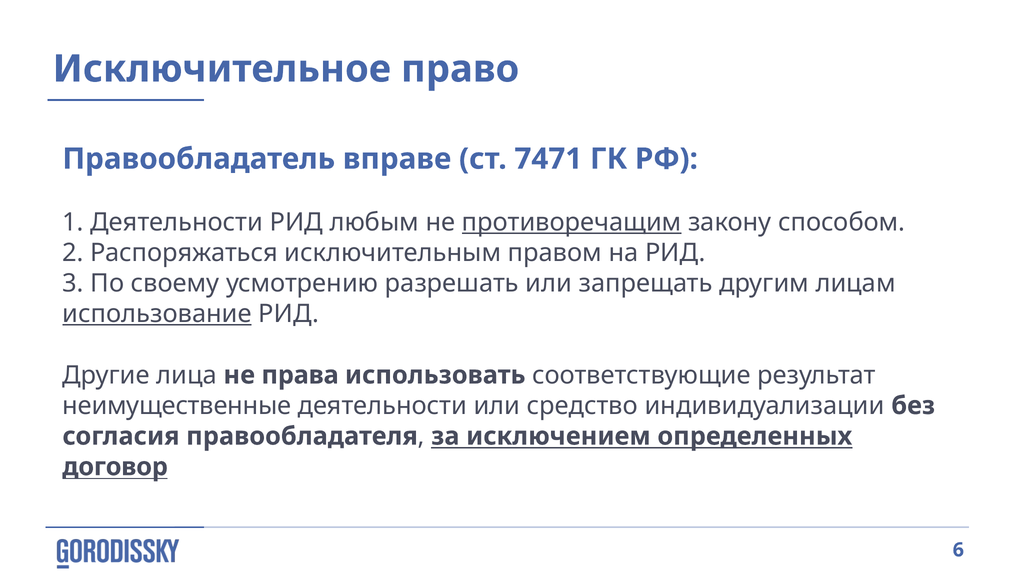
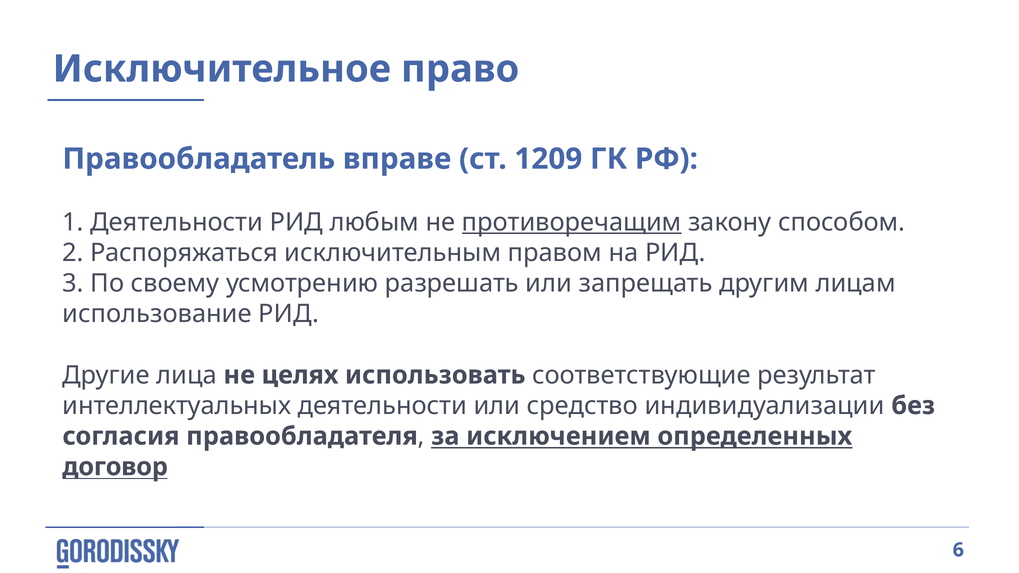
7471: 7471 -> 1209
использование underline: present -> none
права: права -> целях
неимущественные: неимущественные -> интеллектуальных
